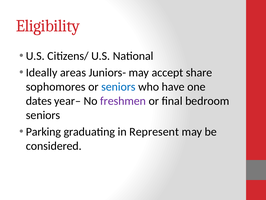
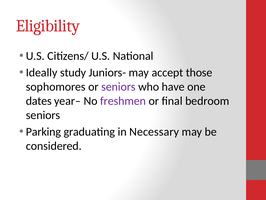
areas: areas -> study
share: share -> those
seniors at (118, 87) colour: blue -> purple
Represent: Represent -> Necessary
